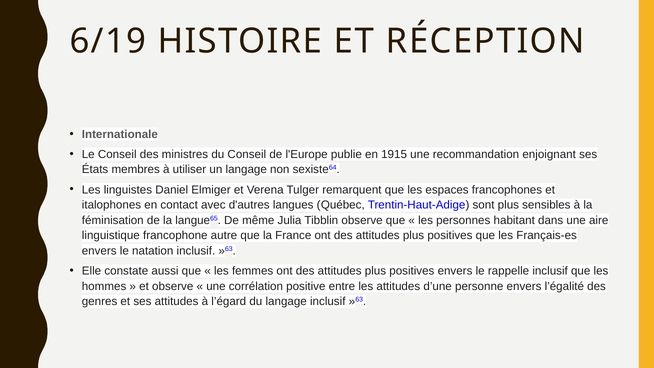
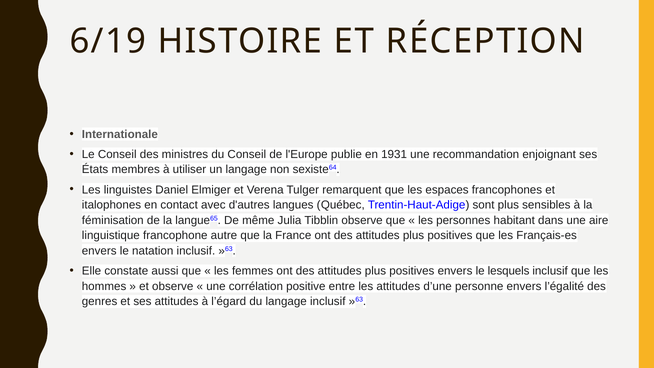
1915: 1915 -> 1931
rappelle: rappelle -> lesquels
